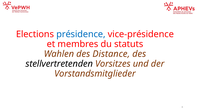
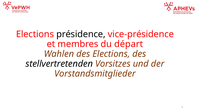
présidence colour: blue -> black
statuts: statuts -> départ
des Distance: Distance -> Elections
